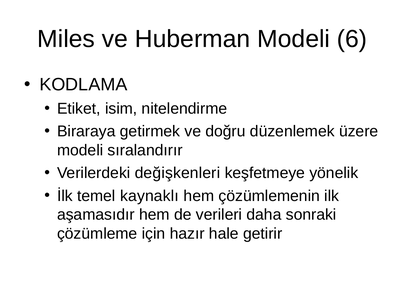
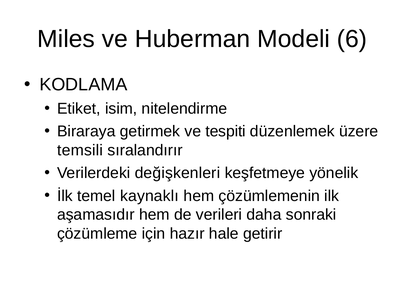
doğru: doğru -> tespiti
modeli at (80, 151): modeli -> temsili
